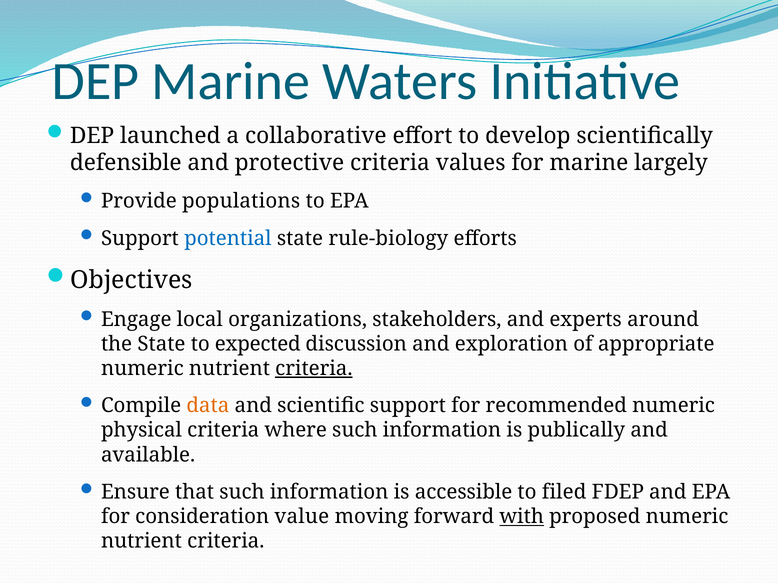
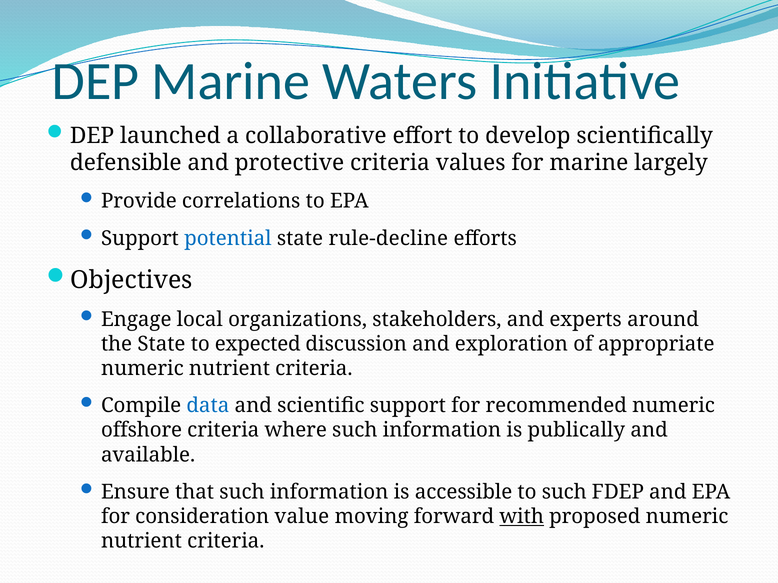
populations: populations -> correlations
rule-biology: rule-biology -> rule-decline
criteria at (314, 369) underline: present -> none
data colour: orange -> blue
physical: physical -> offshore
to filed: filed -> such
